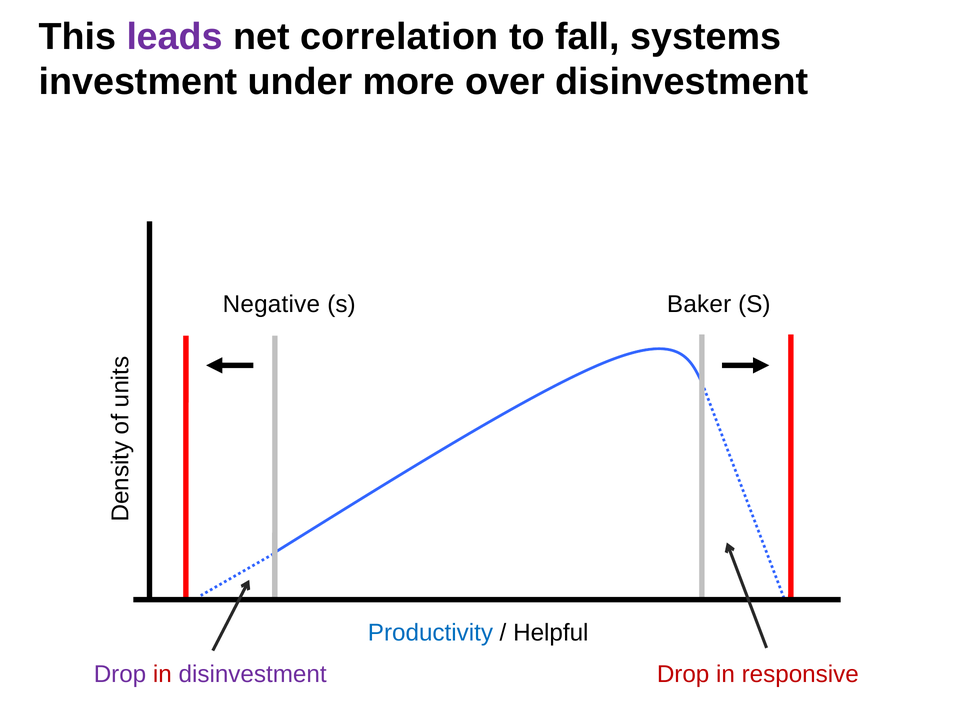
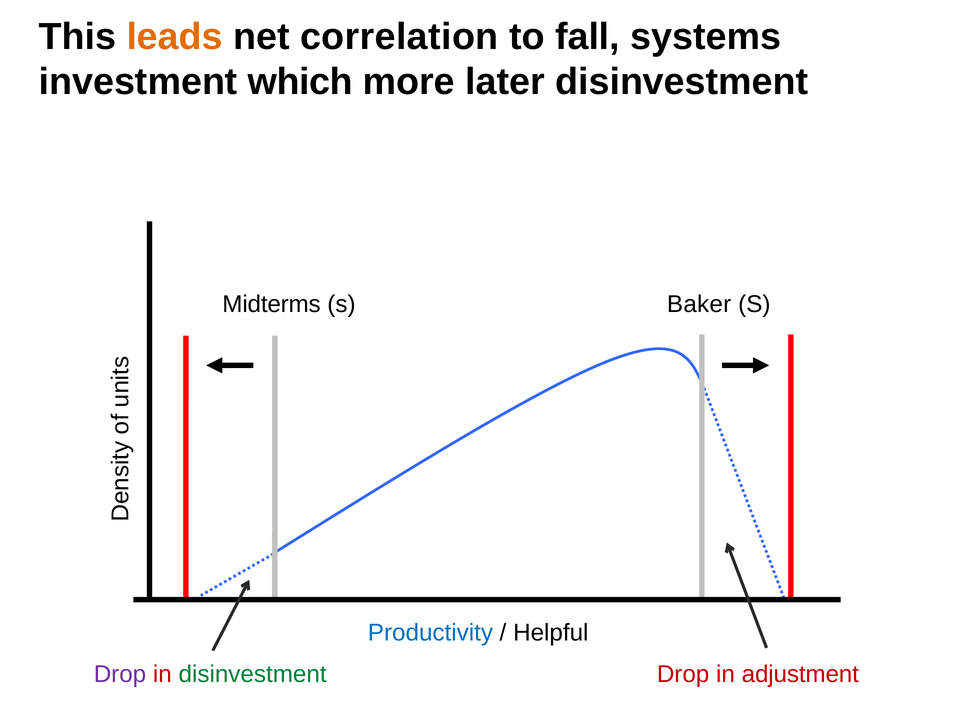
leads colour: purple -> orange
under: under -> which
over: over -> later
Negative: Negative -> Midterms
disinvestment at (253, 675) colour: purple -> green
responsive: responsive -> adjustment
